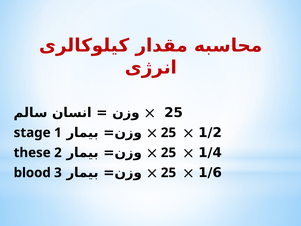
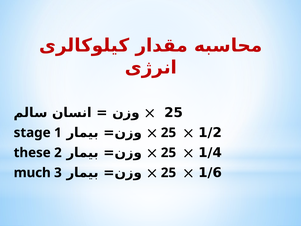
blood: blood -> much
